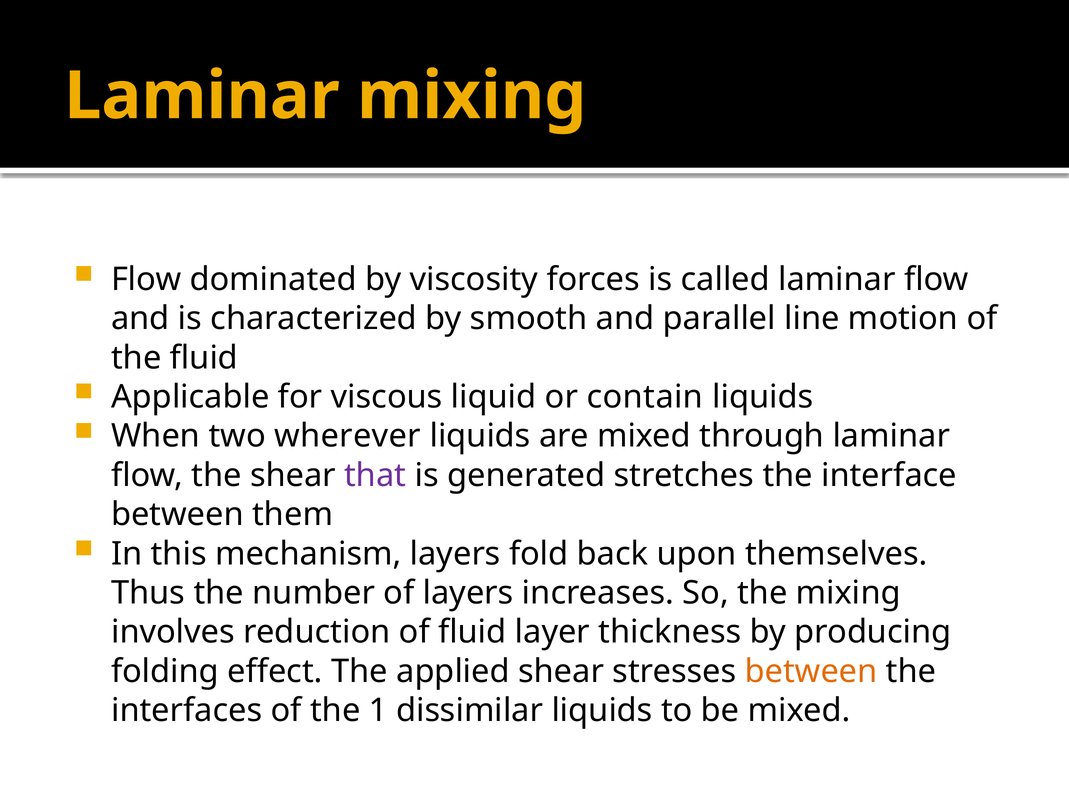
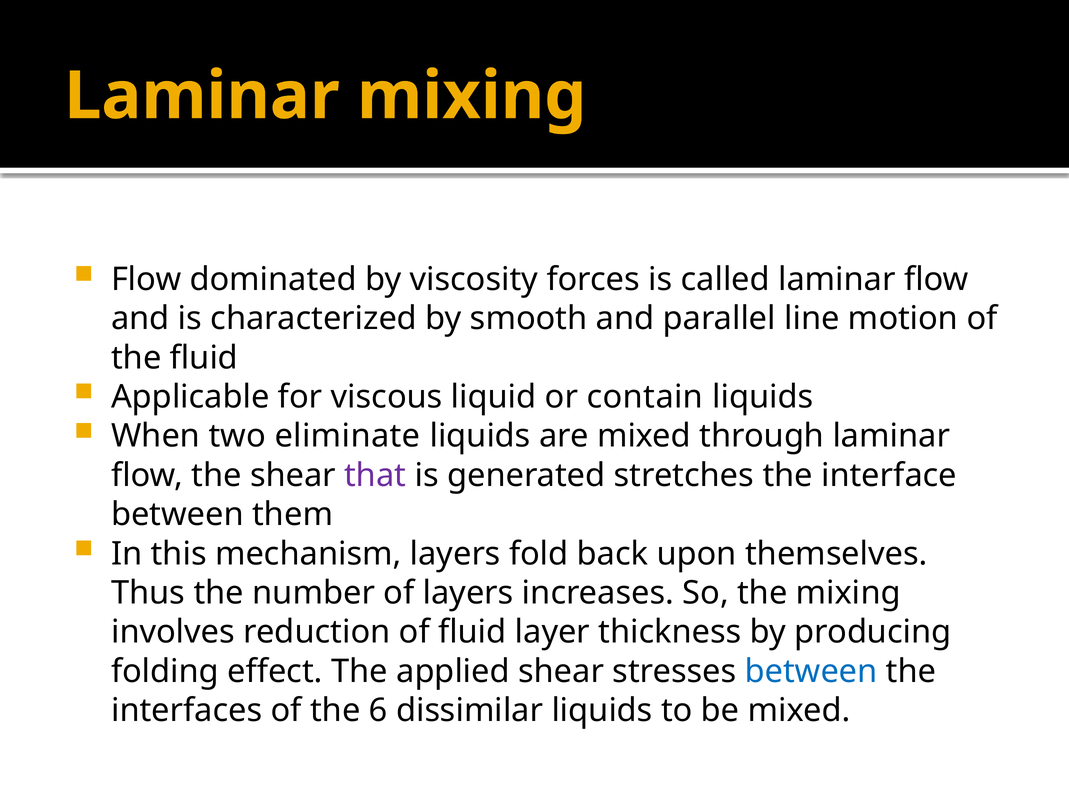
wherever: wherever -> eliminate
between at (811, 671) colour: orange -> blue
1: 1 -> 6
